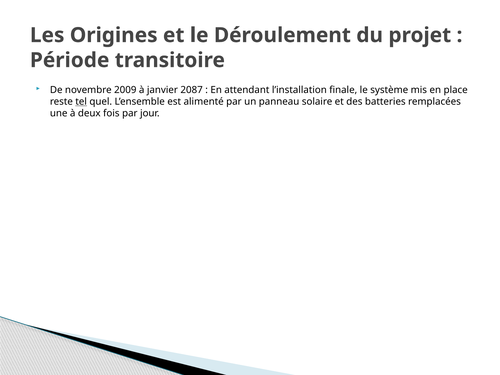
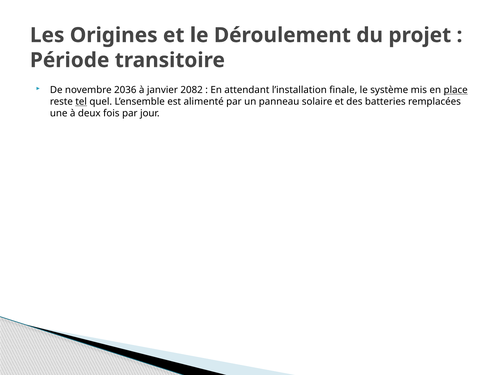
2009: 2009 -> 2036
2087: 2087 -> 2082
place underline: none -> present
